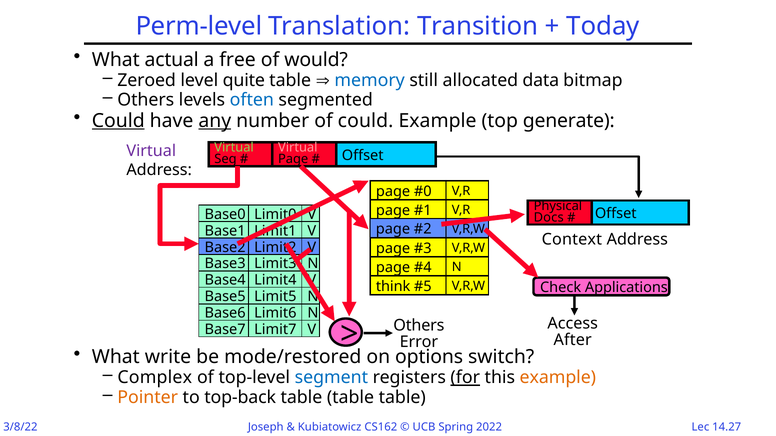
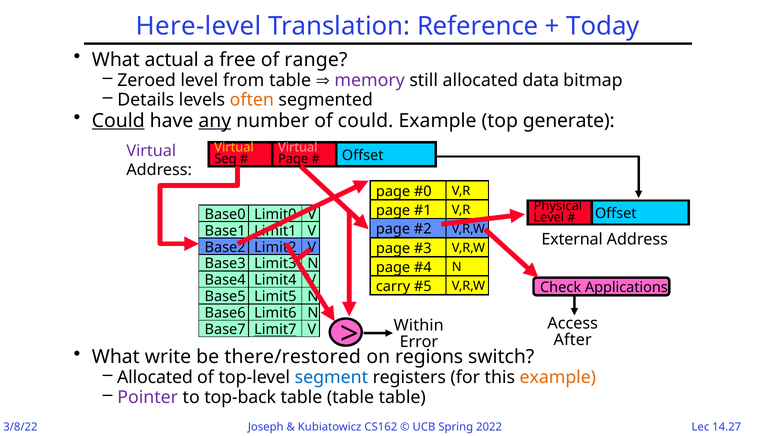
Perm-level: Perm-level -> Here-level
Transition: Transition -> Reference
would: would -> range
quite: quite -> from
memory colour: blue -> purple
Others at (146, 100): Others -> Details
often colour: blue -> orange
Virtual at (234, 148) colour: light green -> yellow
Docs at (549, 218): Docs -> Level
Context: Context -> External
think: think -> carry
Others at (419, 326): Others -> Within
Limit7 underline: none -> present
mode/restored: mode/restored -> there/restored
options: options -> regions
Complex at (155, 378): Complex -> Allocated
for underline: present -> none
Pointer colour: orange -> purple
